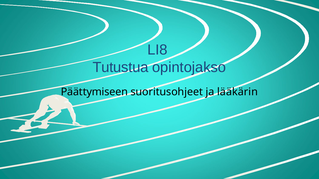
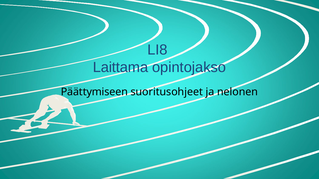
Tutustua: Tutustua -> Laittama
lääkärin: lääkärin -> nelonen
